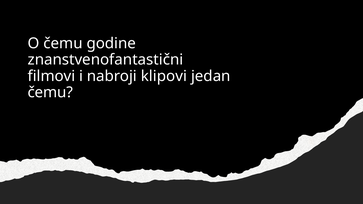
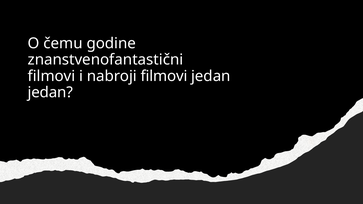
nabroji klipovi: klipovi -> filmovi
čemu at (50, 92): čemu -> jedan
